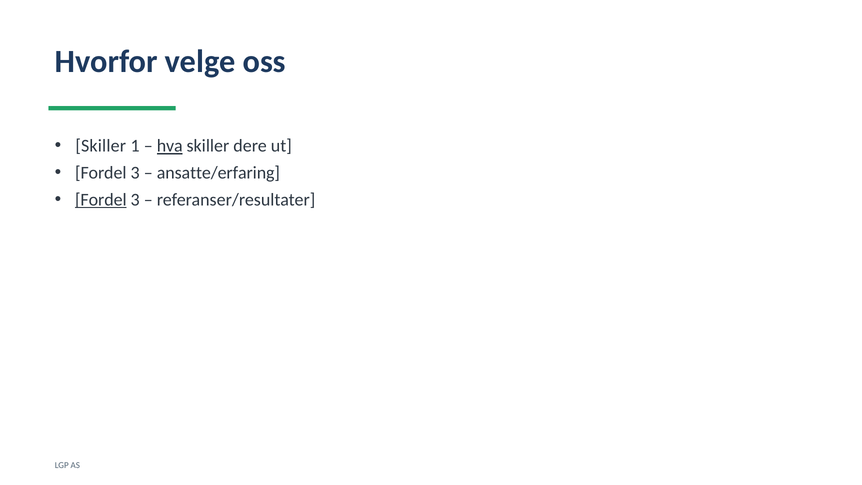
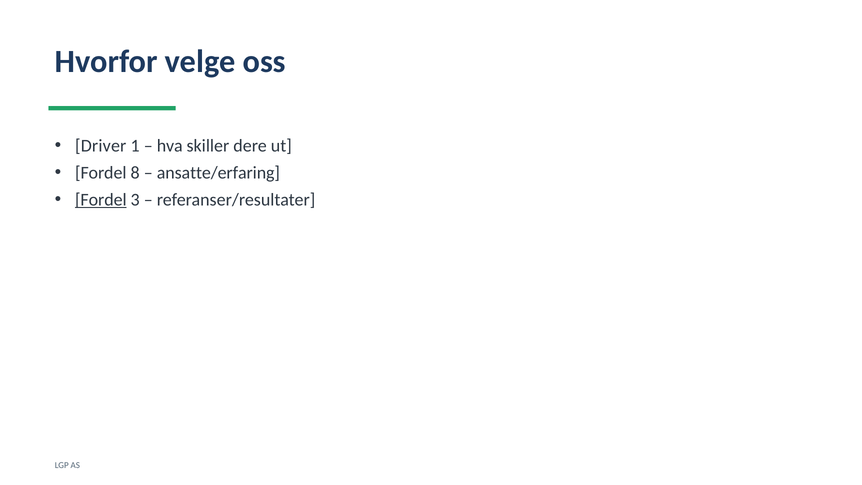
Skiller at (101, 146): Skiller -> Driver
hva underline: present -> none
3 at (135, 173): 3 -> 8
